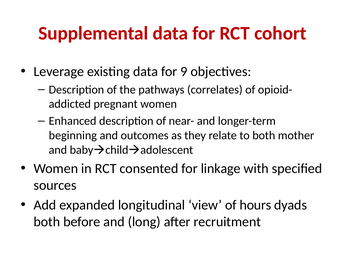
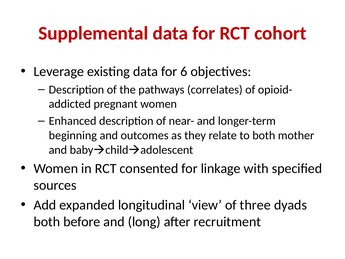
9: 9 -> 6
hours: hours -> three
